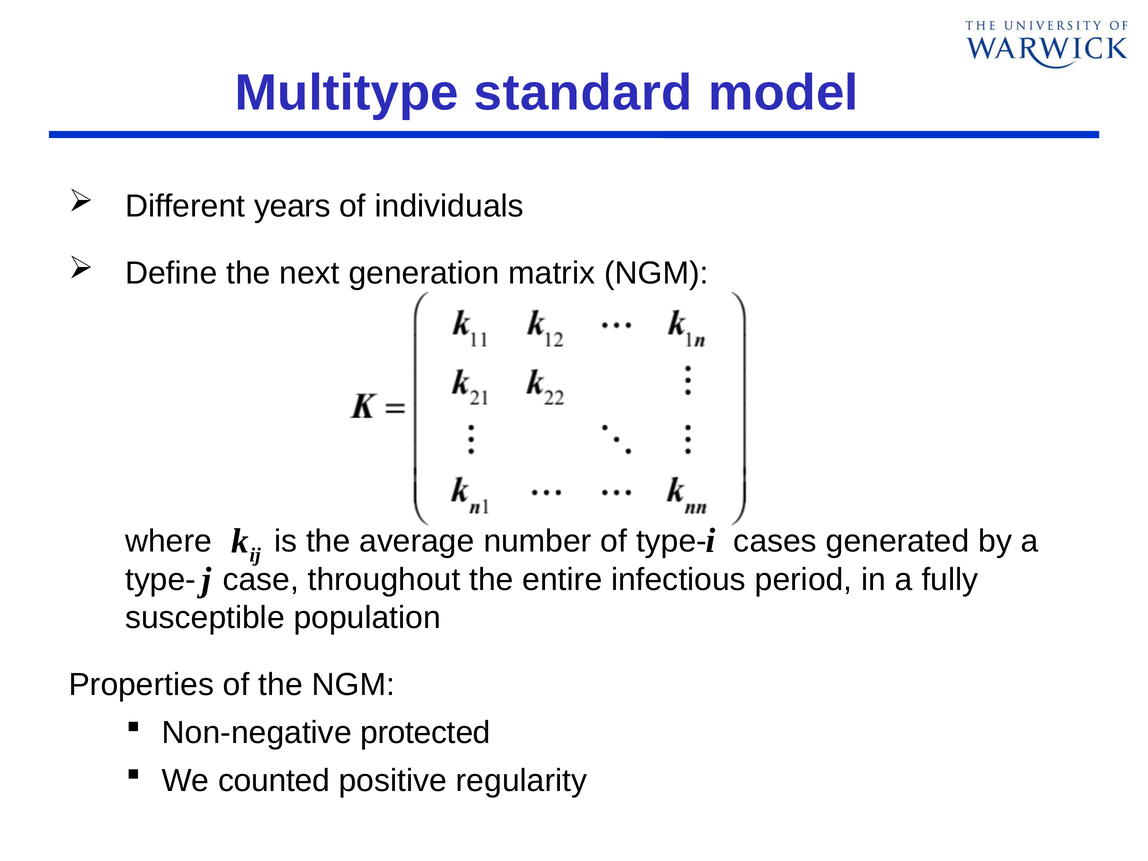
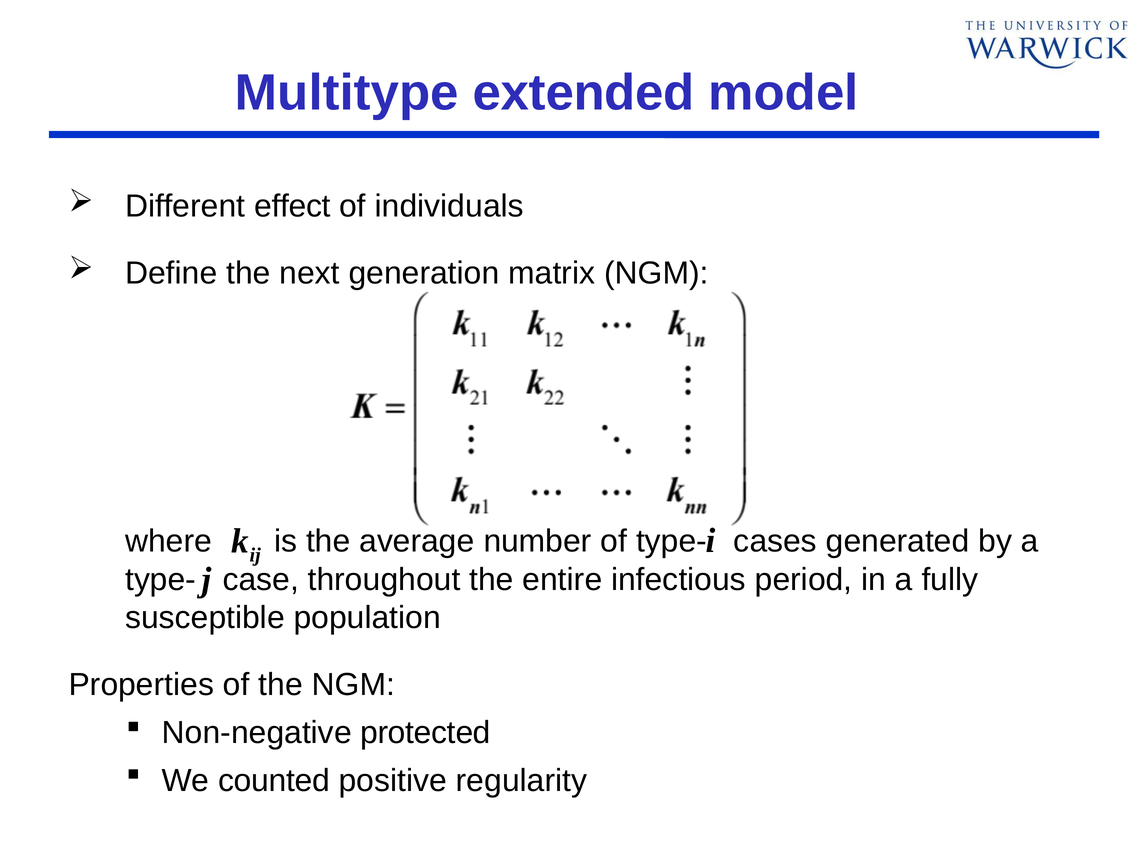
standard: standard -> extended
years: years -> effect
